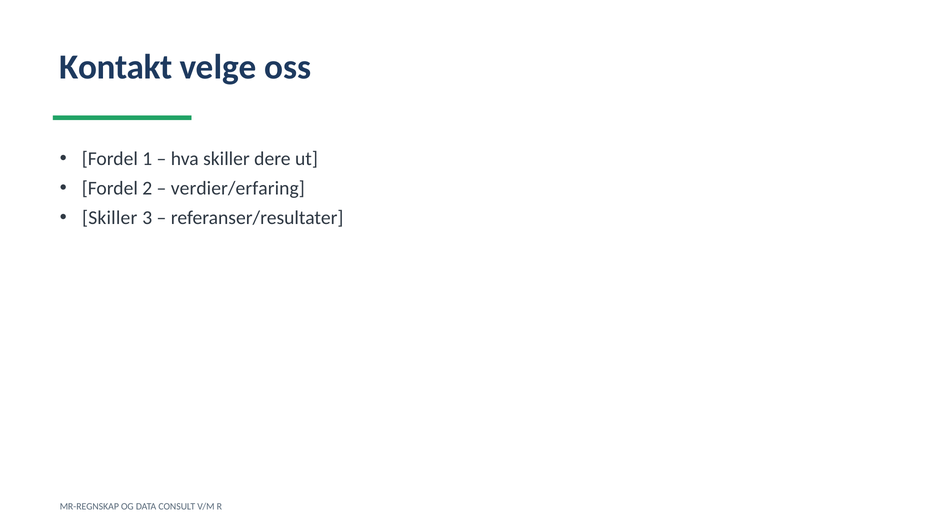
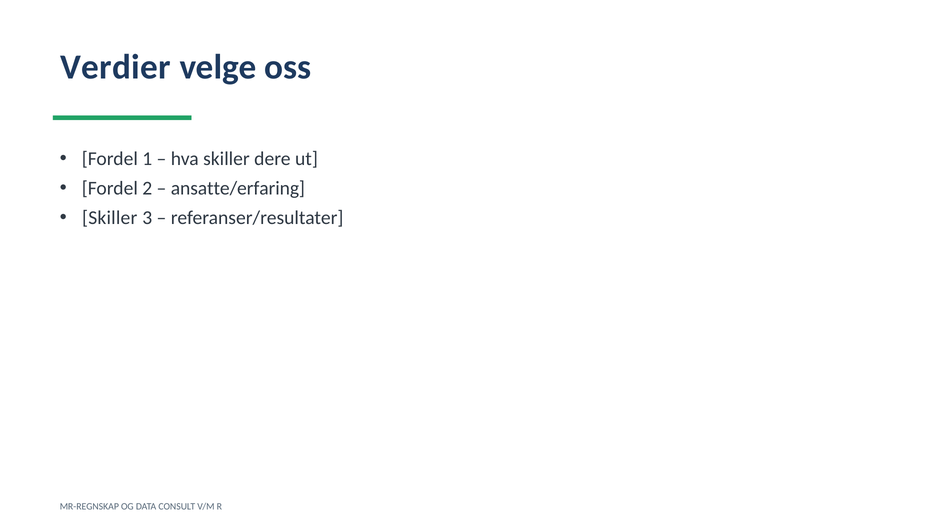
Kontakt: Kontakt -> Verdier
verdier/erfaring: verdier/erfaring -> ansatte/erfaring
